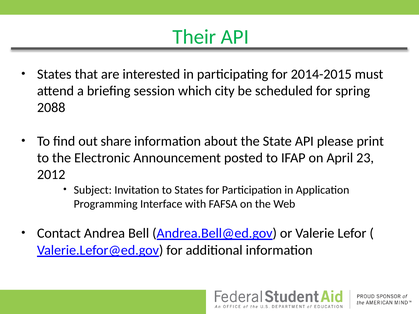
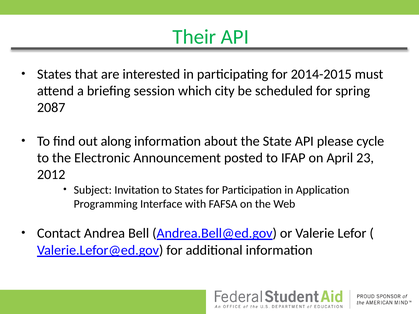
2088: 2088 -> 2087
share: share -> along
print: print -> cycle
